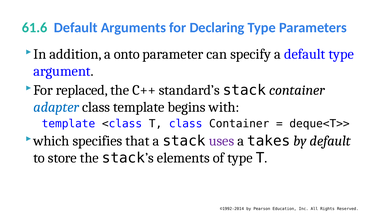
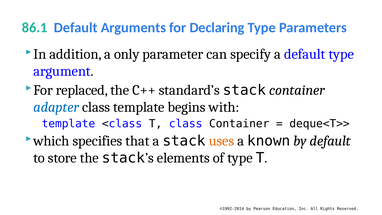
61.6: 61.6 -> 86.1
onto: onto -> only
uses colour: purple -> orange
takes: takes -> known
